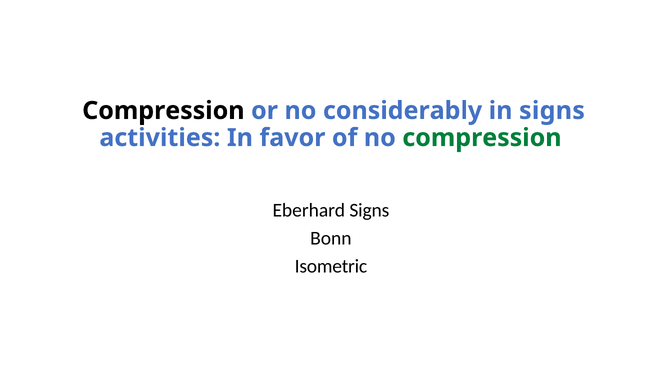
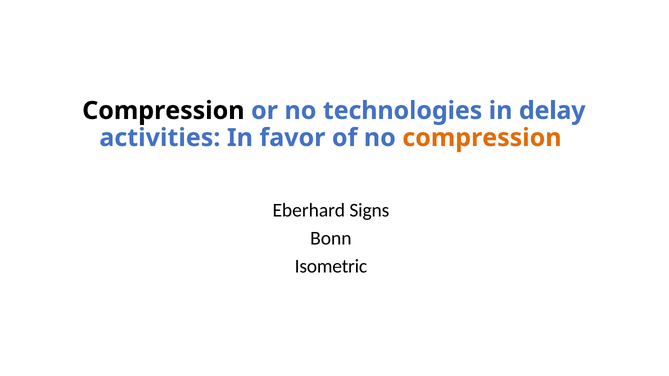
considerably: considerably -> technologies
in signs: signs -> delay
compression at (482, 138) colour: green -> orange
